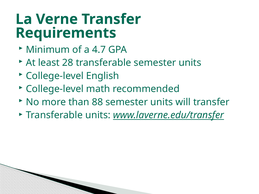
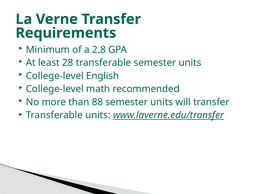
4.7: 4.7 -> 2.8
